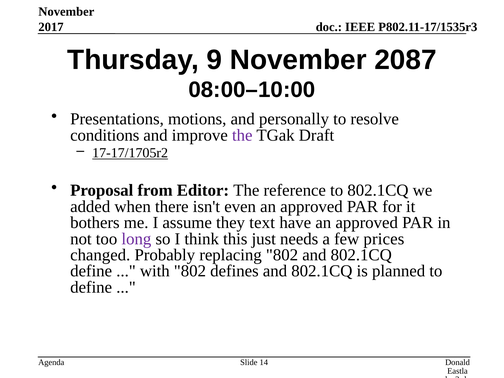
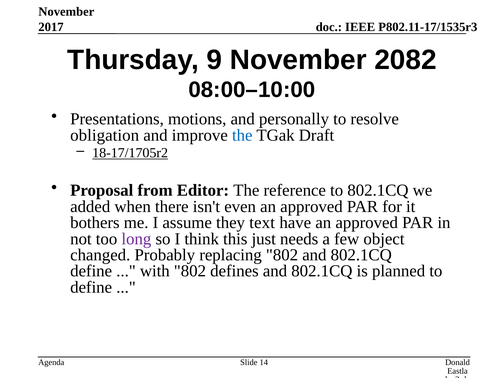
2087: 2087 -> 2082
conditions: conditions -> obligation
the at (242, 135) colour: purple -> blue
17-17/1705r2: 17-17/1705r2 -> 18-17/1705r2
prices: prices -> object
